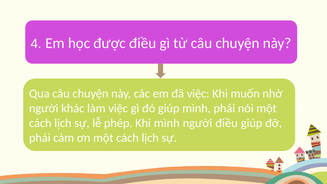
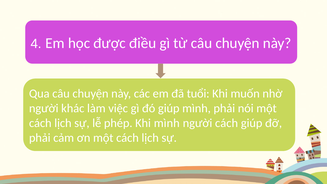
đã việc: việc -> tuổi
người điều: điều -> cách
